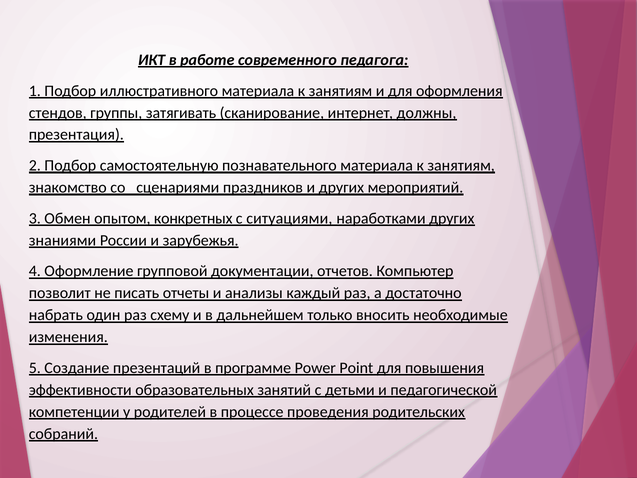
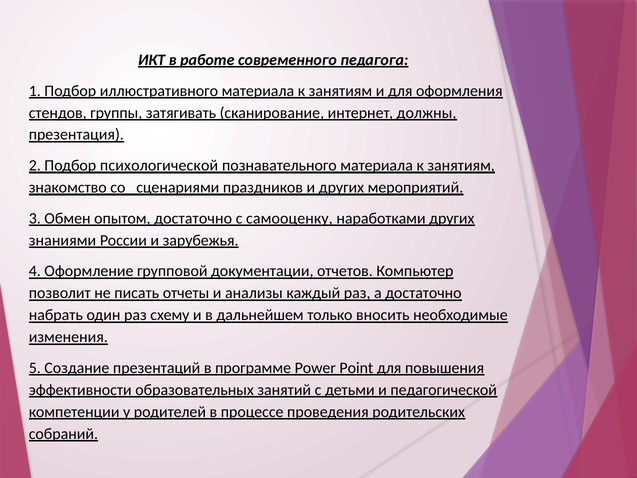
самостоятельную: самостоятельную -> психологической
опытом конкретных: конкретных -> достаточно
ситуациями: ситуациями -> самооценку
